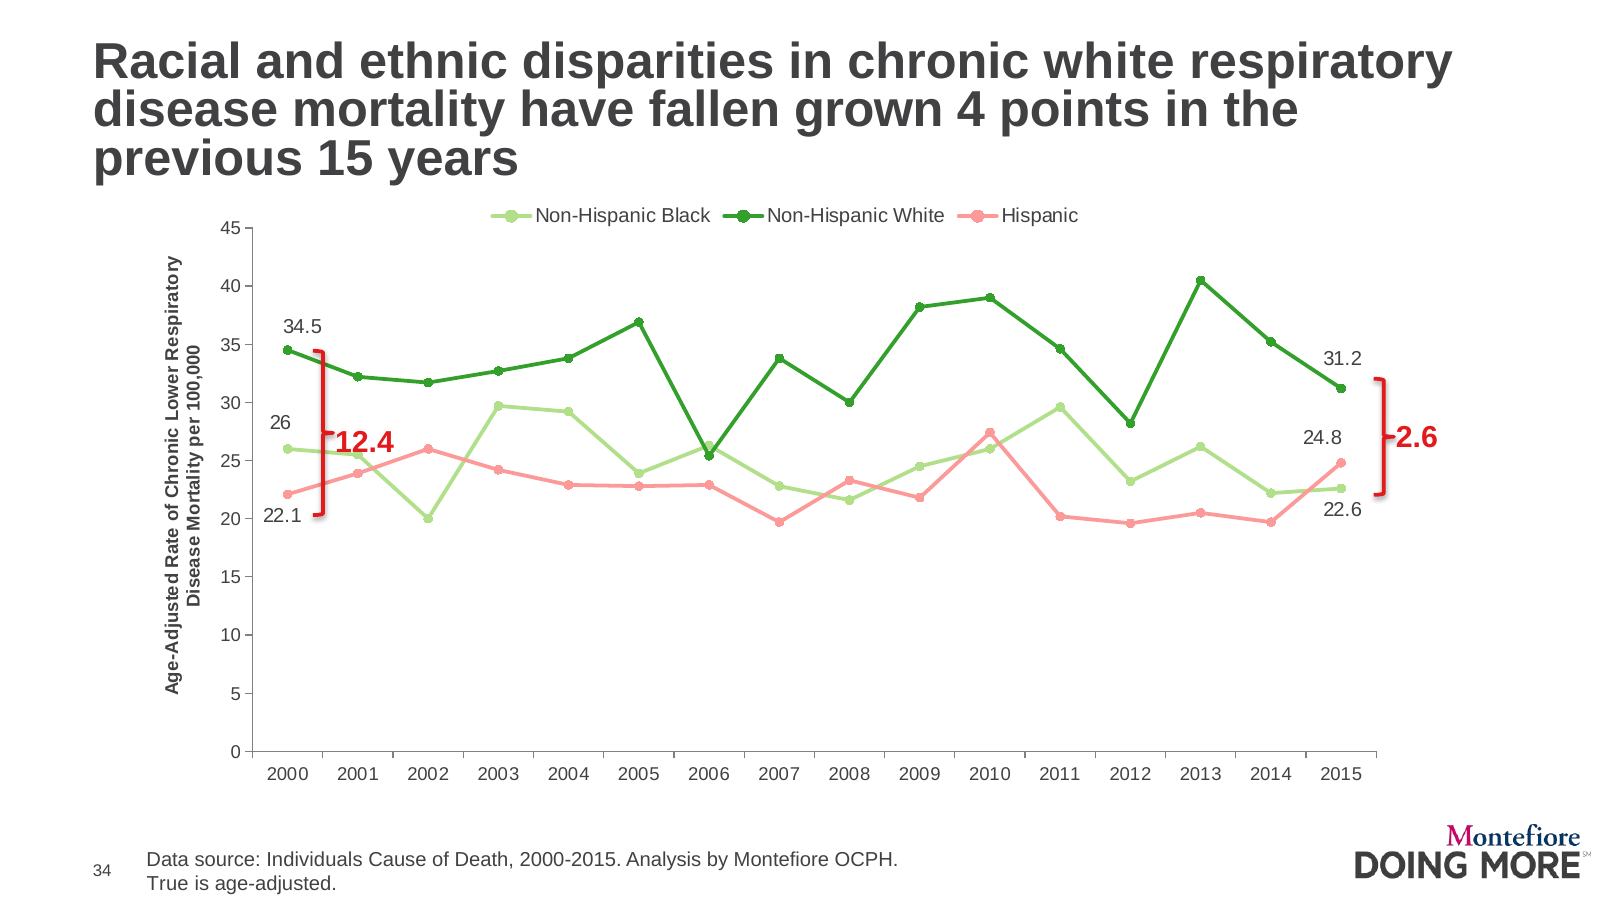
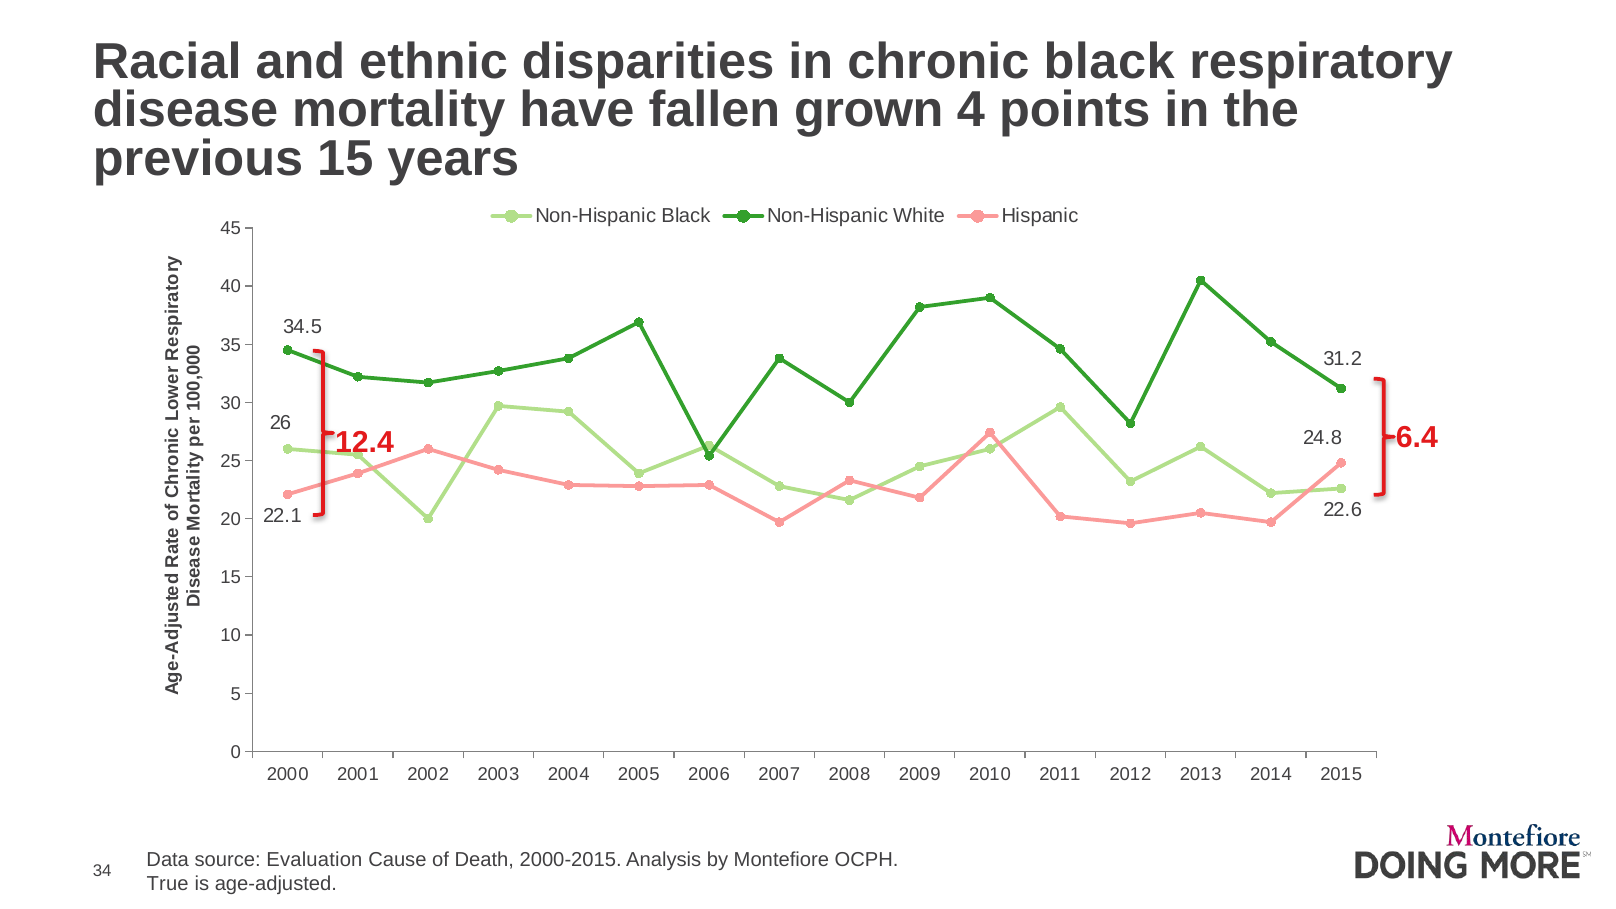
chronic white: white -> black
2.6: 2.6 -> 6.4
Individuals: Individuals -> Evaluation
